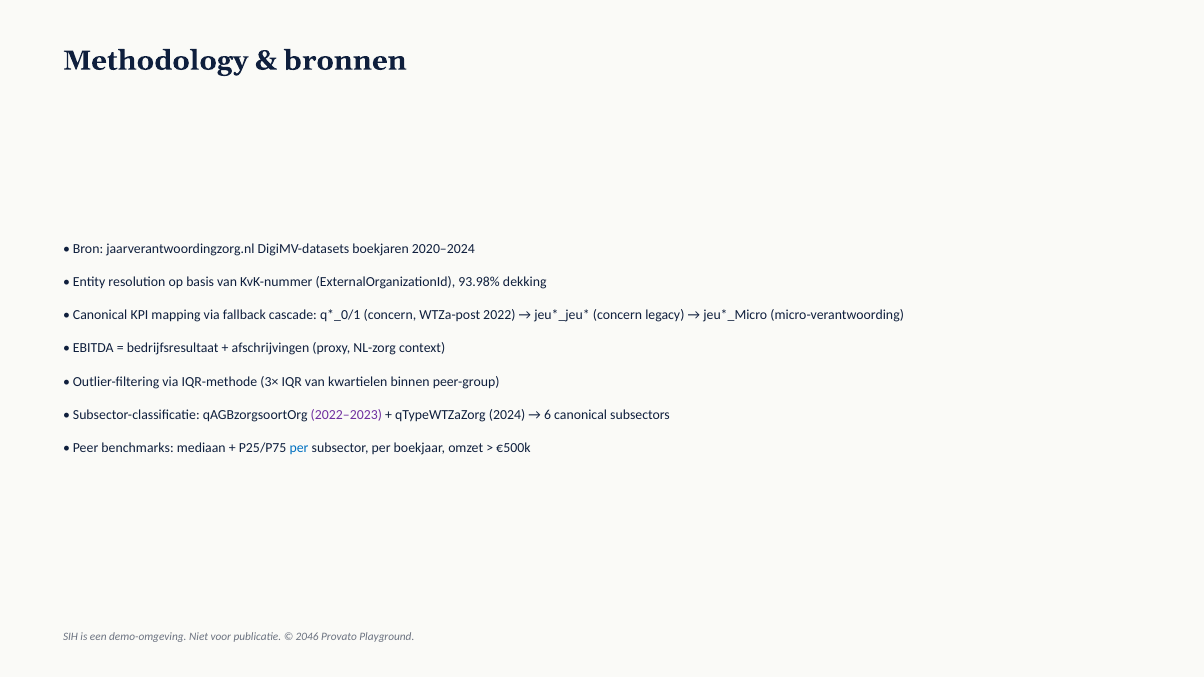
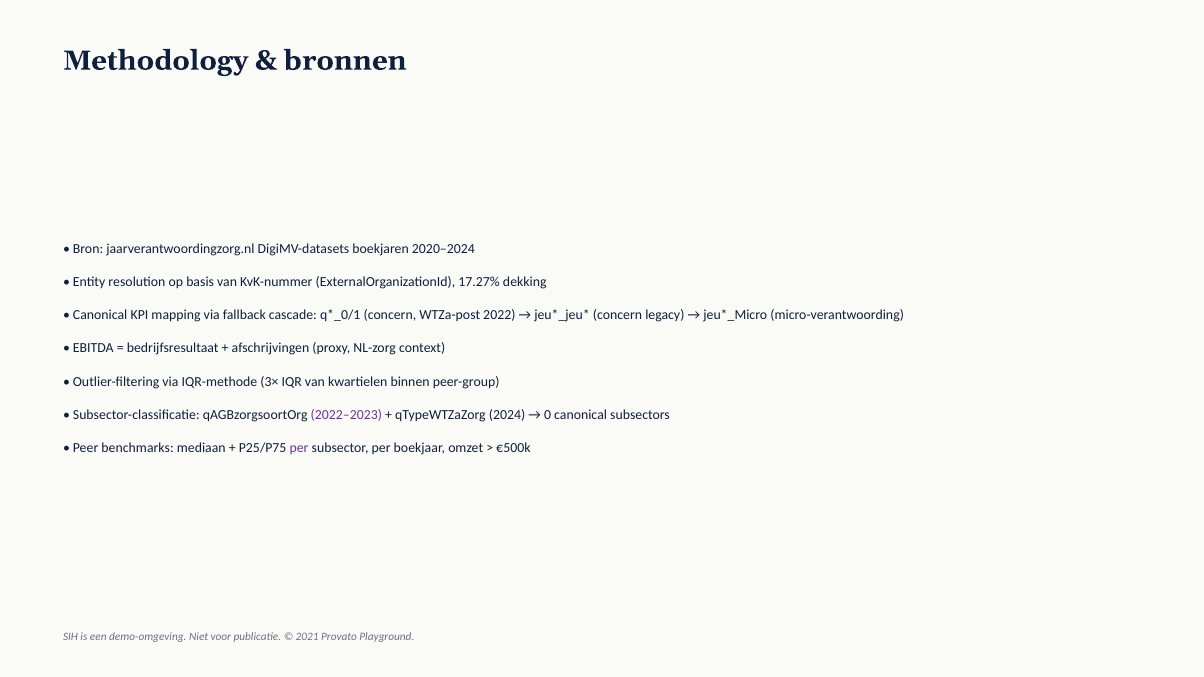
93.98%: 93.98% -> 17.27%
6: 6 -> 0
per at (299, 448) colour: blue -> purple
2046: 2046 -> 2021
